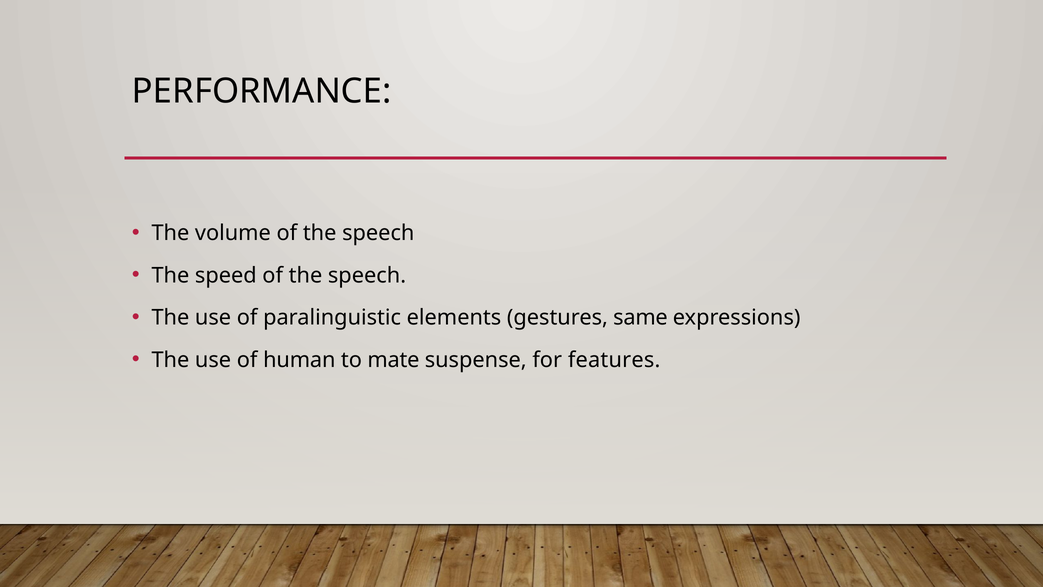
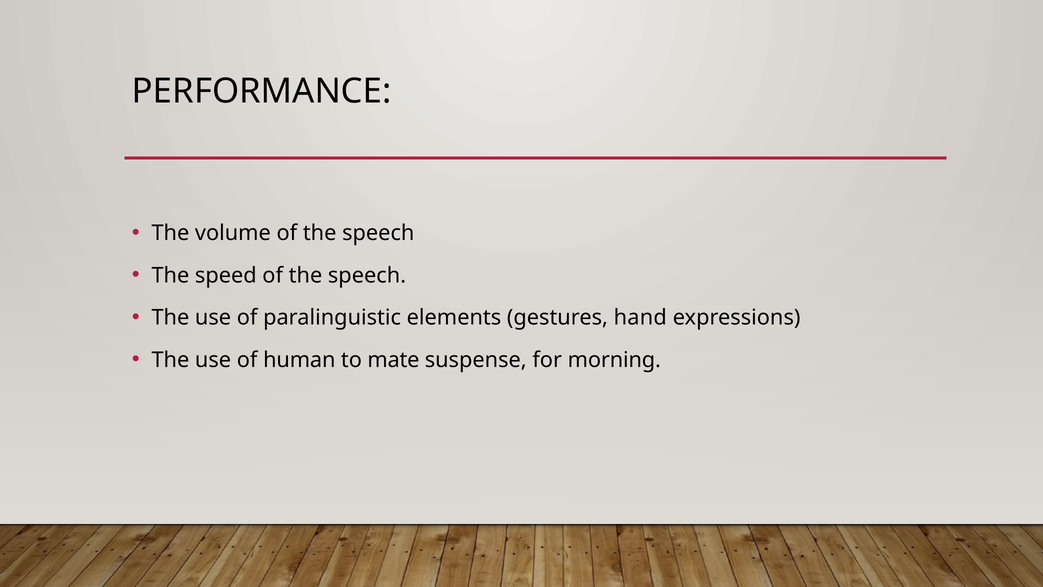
same: same -> hand
features: features -> morning
